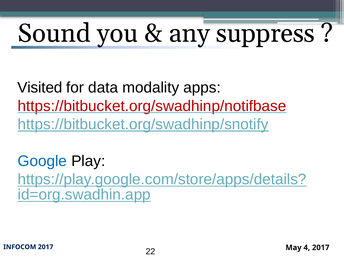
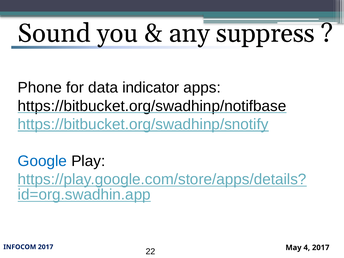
Visited: Visited -> Phone
modality: modality -> indicator
https://bitbucket.org/swadhinp/notifbase colour: red -> black
